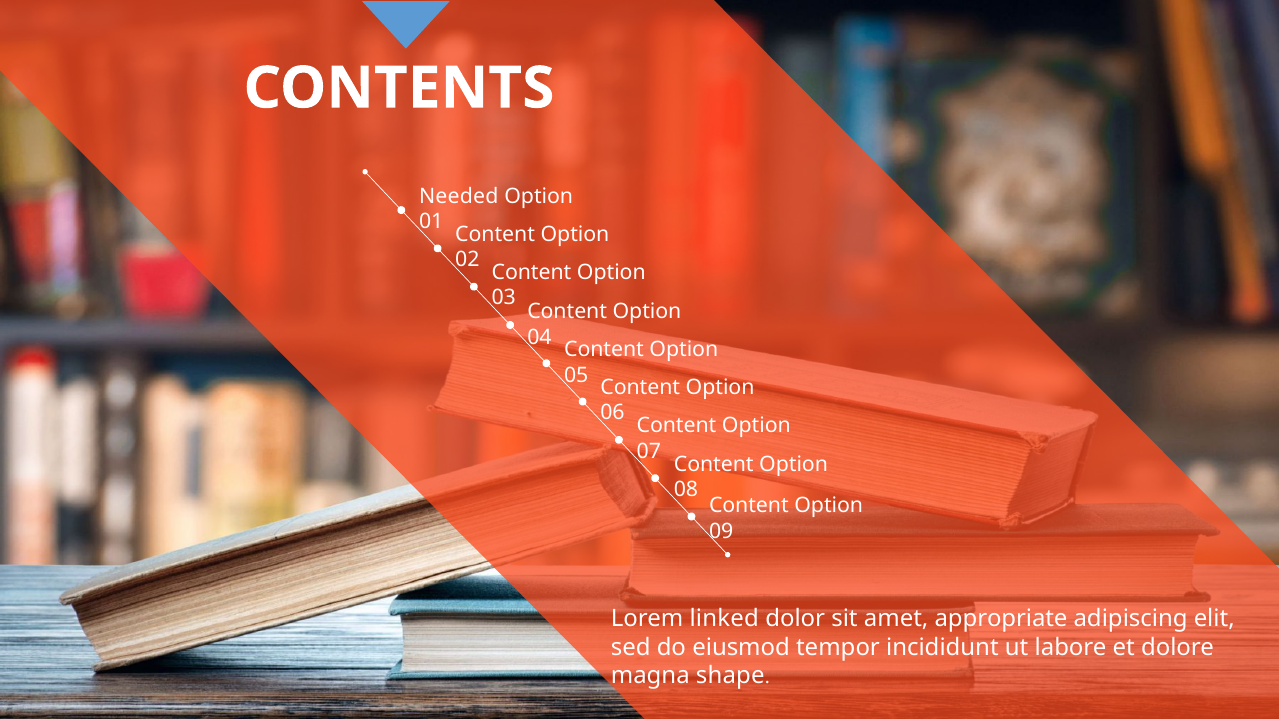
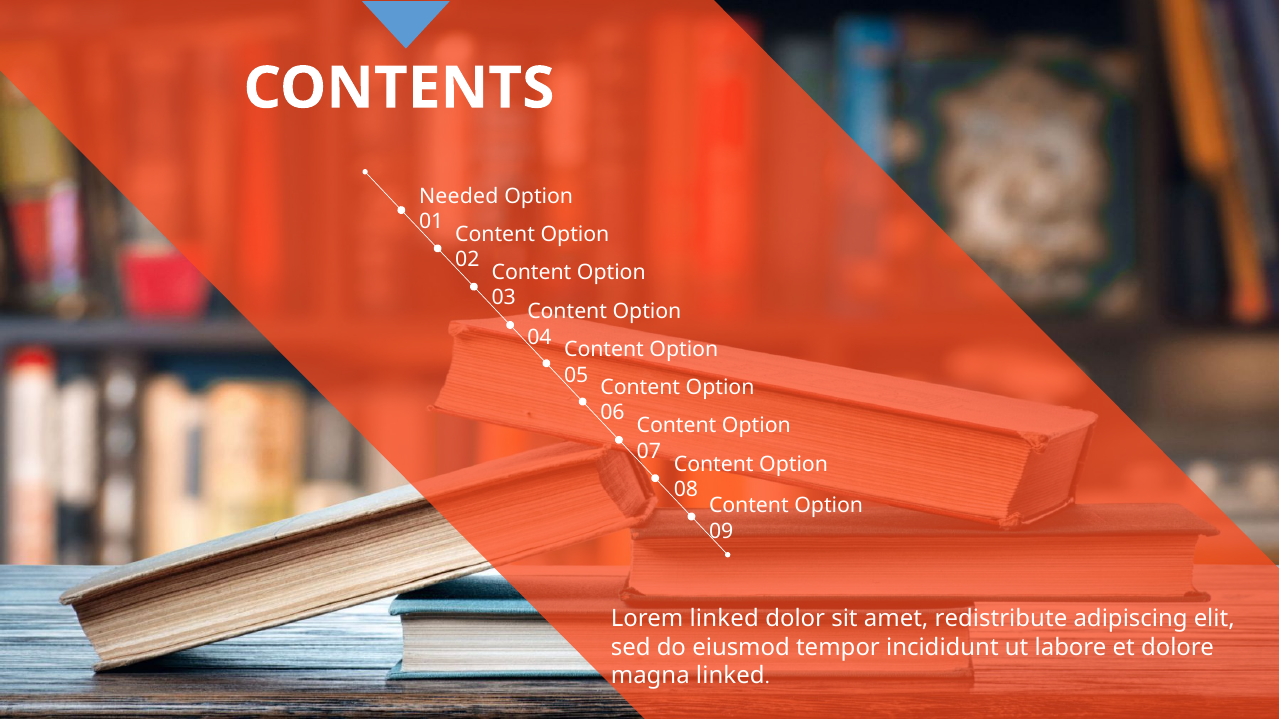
appropriate: appropriate -> redistribute
magna shape: shape -> linked
